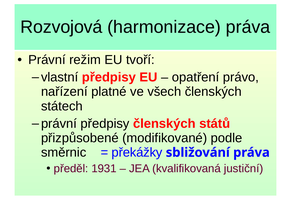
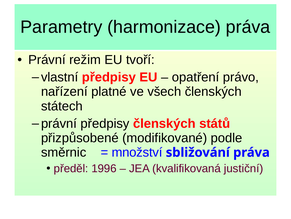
Rozvojová: Rozvojová -> Parametry
překážky: překážky -> množství
1931: 1931 -> 1996
